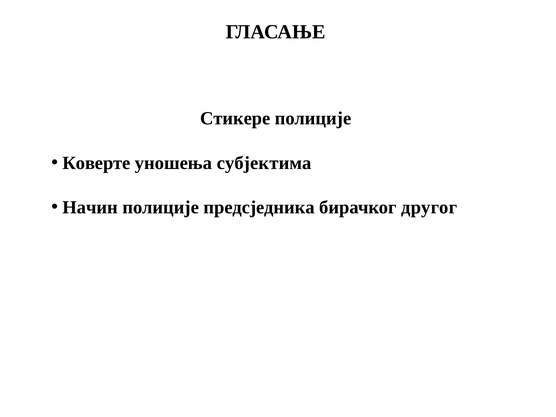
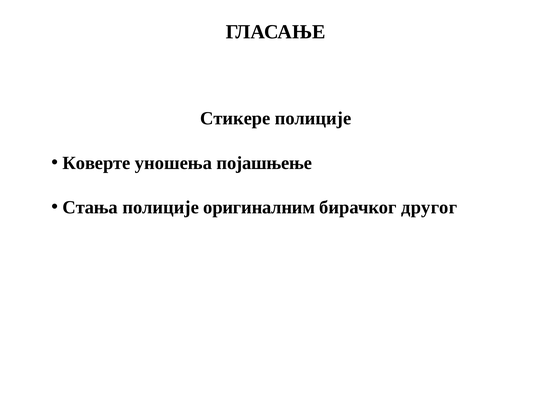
субјектима: субјектима -> појашњење
Начин: Начин -> Стања
предсједника: предсједника -> оригиналним
